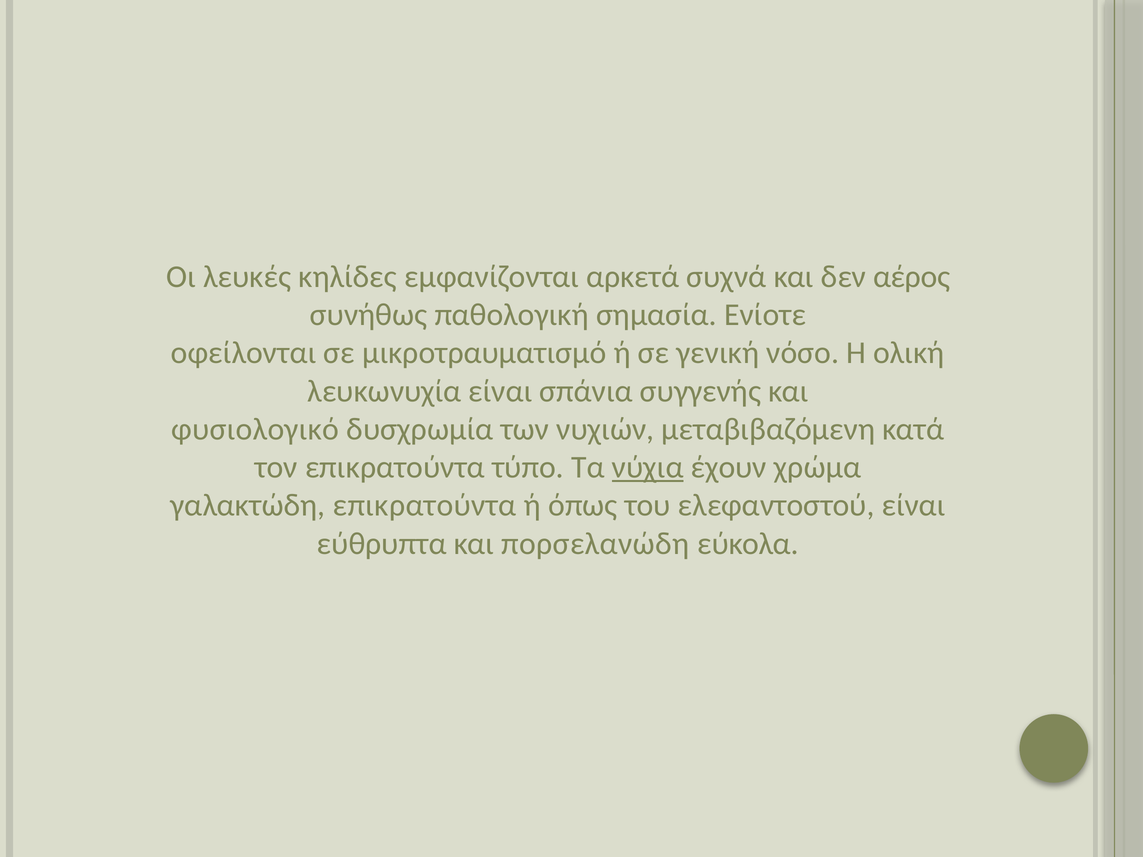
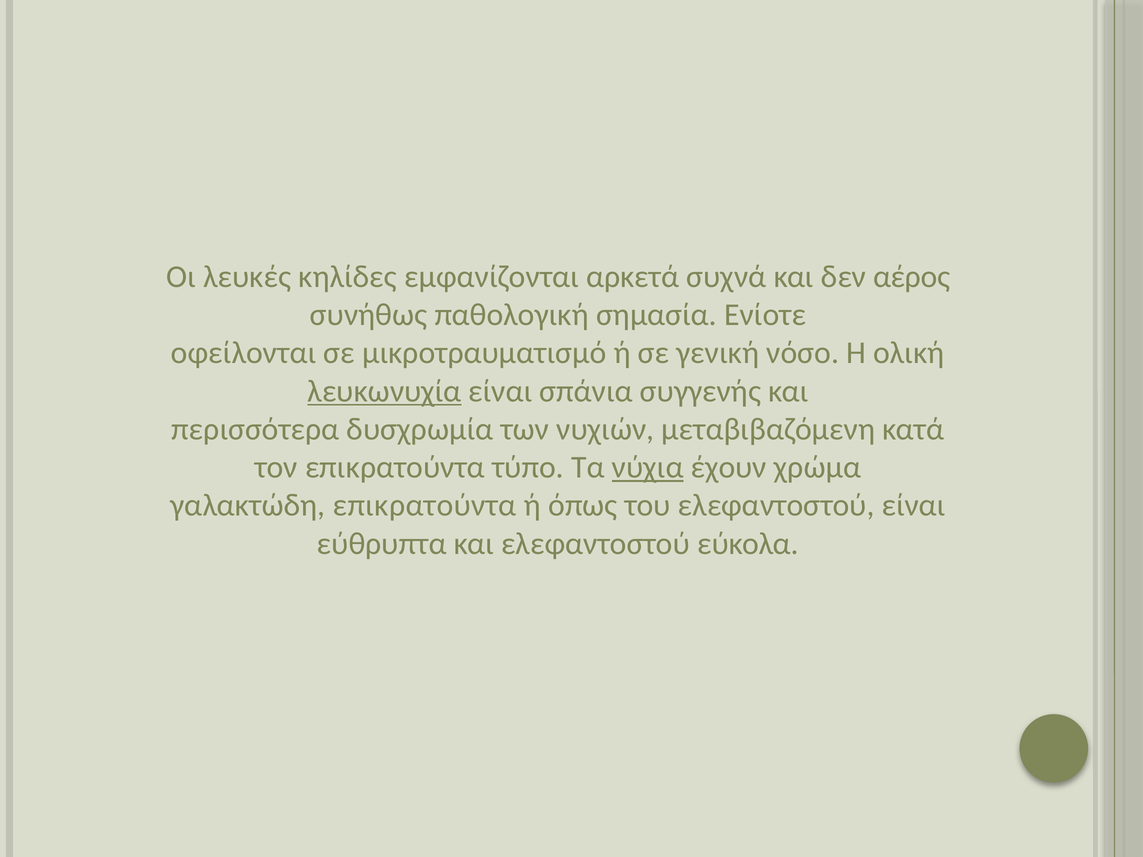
λευκωνυχία underline: none -> present
φυσιολογικό: φυσιολογικό -> περισσότερα
και πορσελανώδη: πορσελανώδη -> ελεφαντοστού
